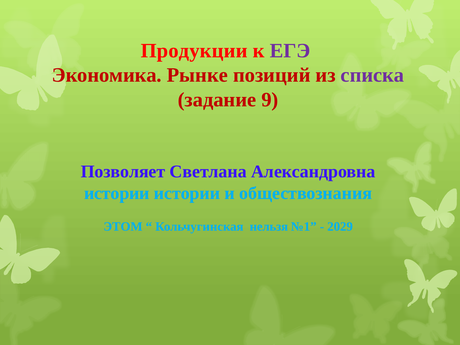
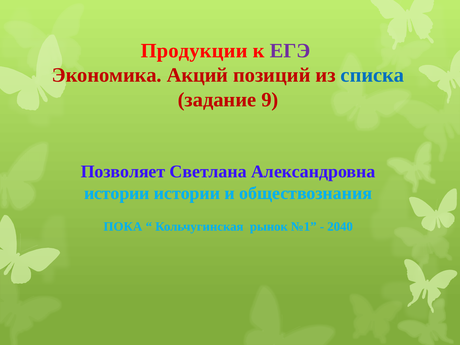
Рынке: Рынке -> Акций
списка colour: purple -> blue
ЭТОМ: ЭТОМ -> ПОКА
нельзя: нельзя -> рынок
2029: 2029 -> 2040
